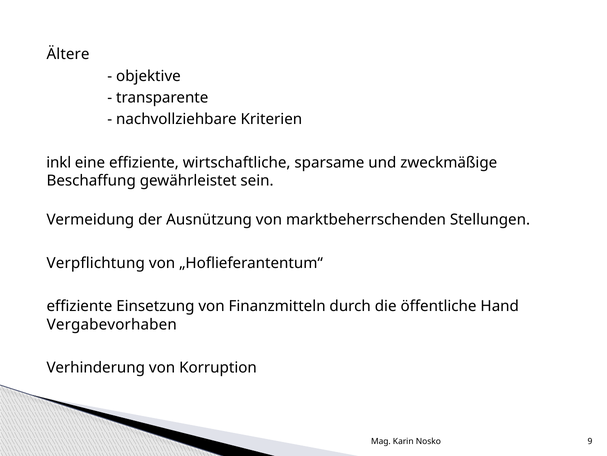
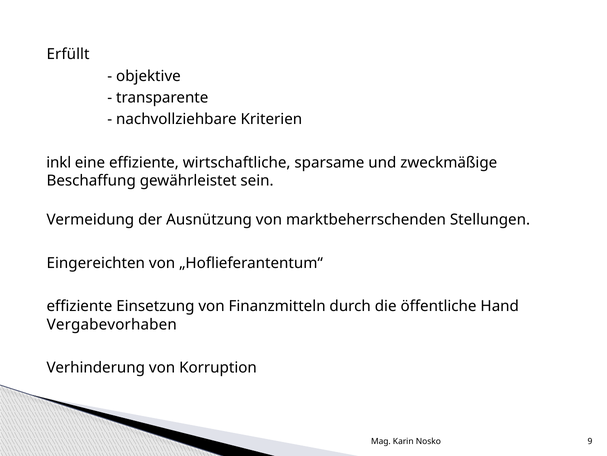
Ältere: Ältere -> Erfüllt
Verpflichtung: Verpflichtung -> Eingereichten
